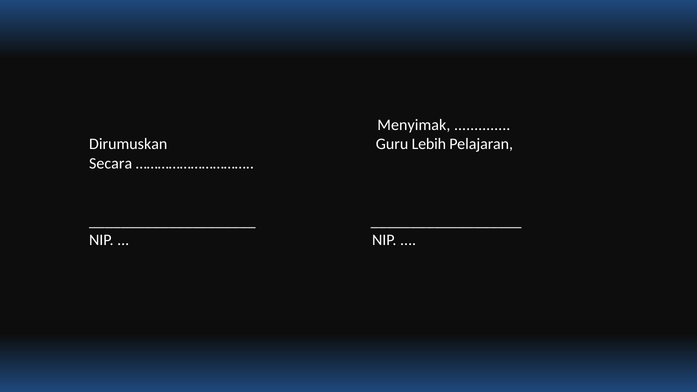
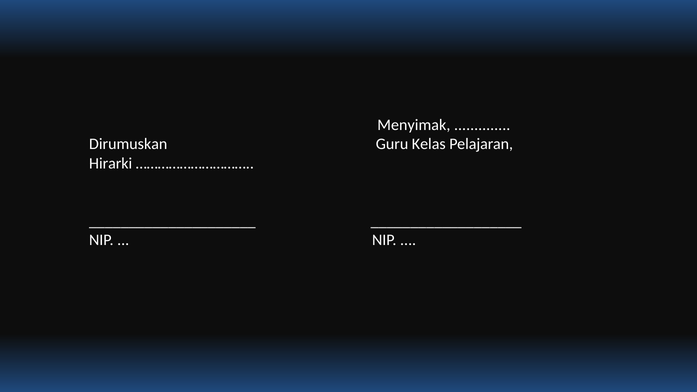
Lebih: Lebih -> Kelas
Secara: Secara -> Hirarki
